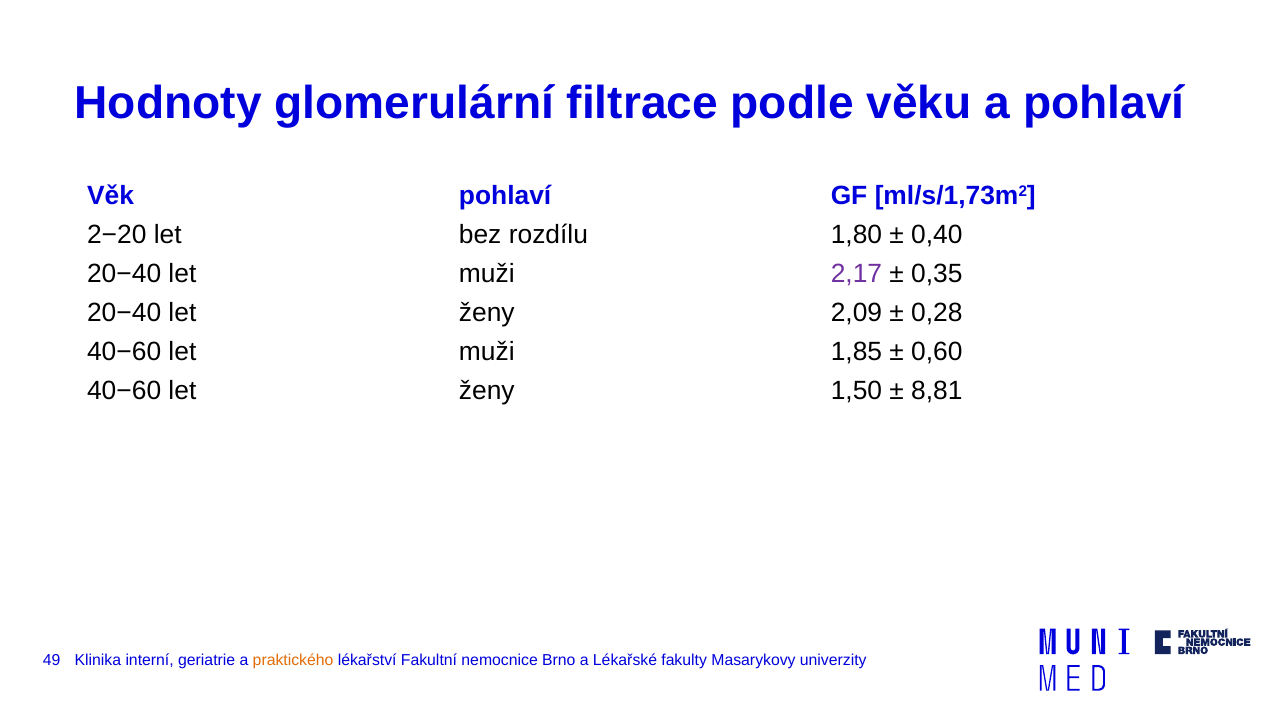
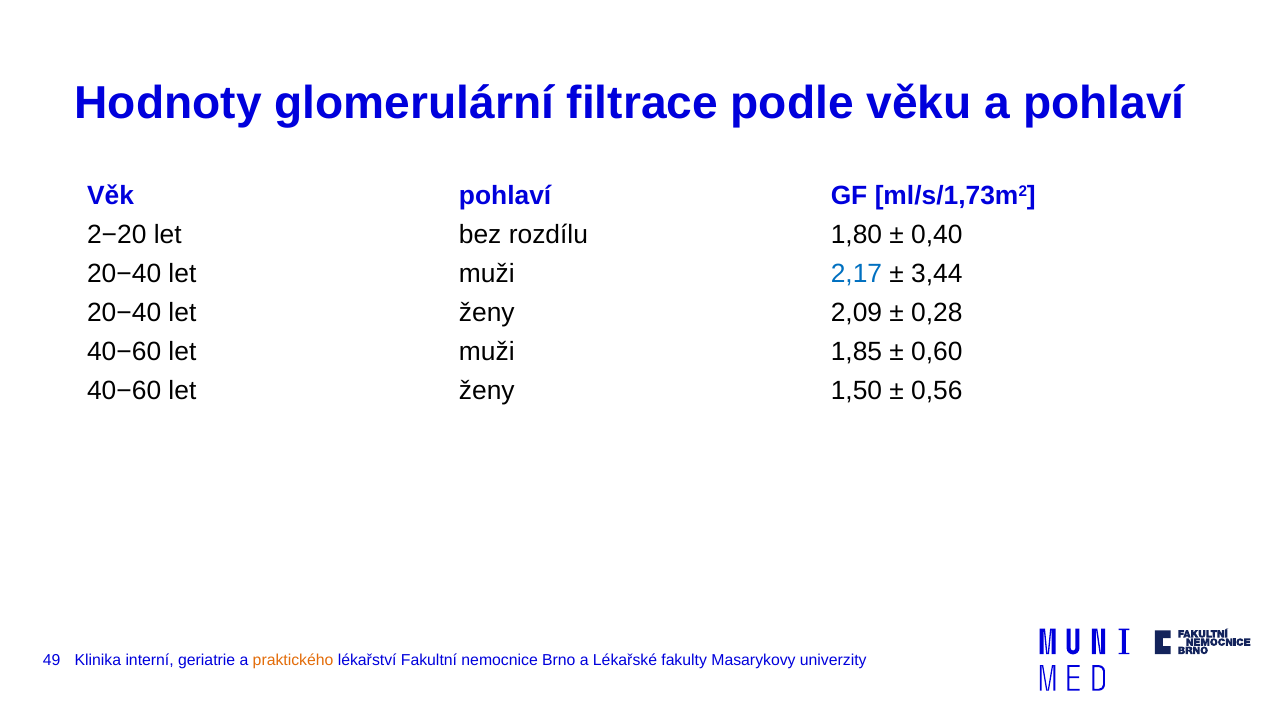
2,17 colour: purple -> blue
0,35: 0,35 -> 3,44
8,81: 8,81 -> 0,56
